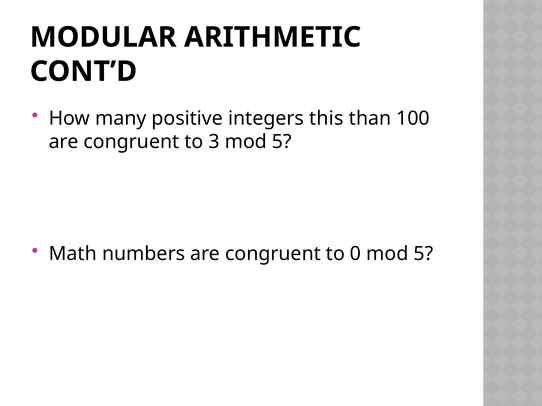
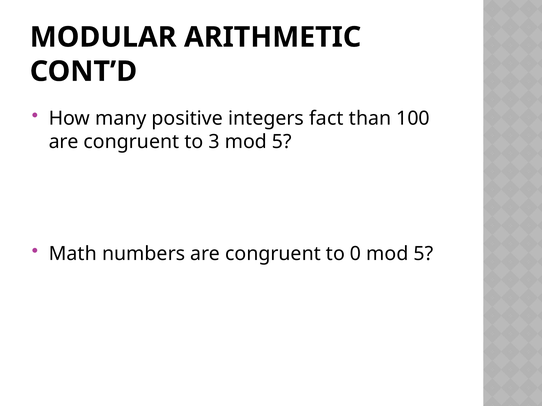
this: this -> fact
